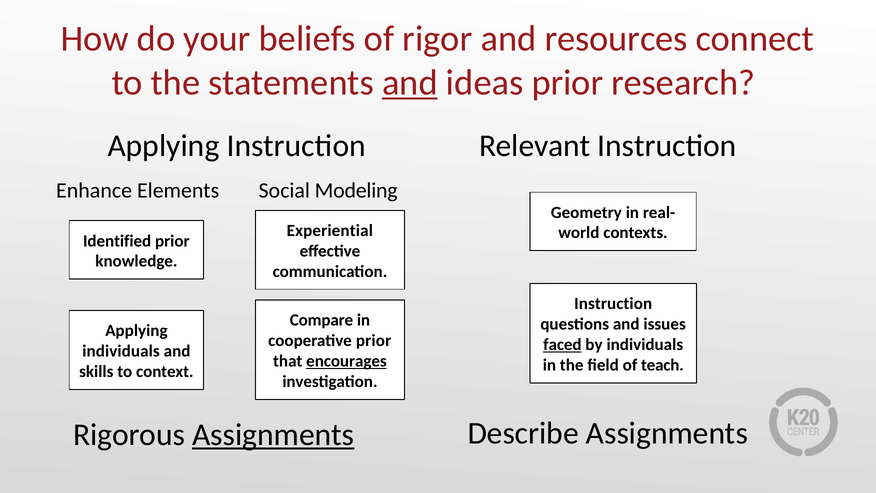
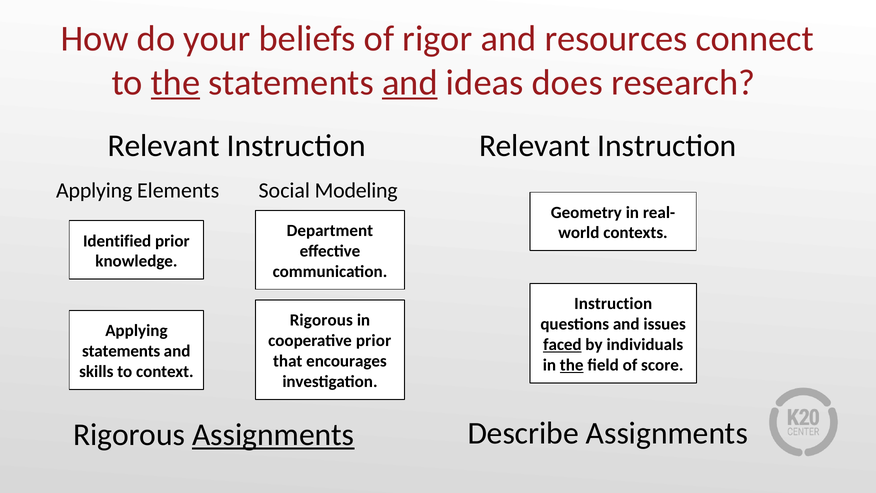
the at (175, 83) underline: none -> present
ideas prior: prior -> does
Applying at (164, 146): Applying -> Relevant
Enhance at (94, 191): Enhance -> Applying
Experiential: Experiential -> Department
Compare at (321, 320): Compare -> Rigorous
individuals at (121, 351): individuals -> statements
encourages underline: present -> none
the at (572, 365) underline: none -> present
teach: teach -> score
